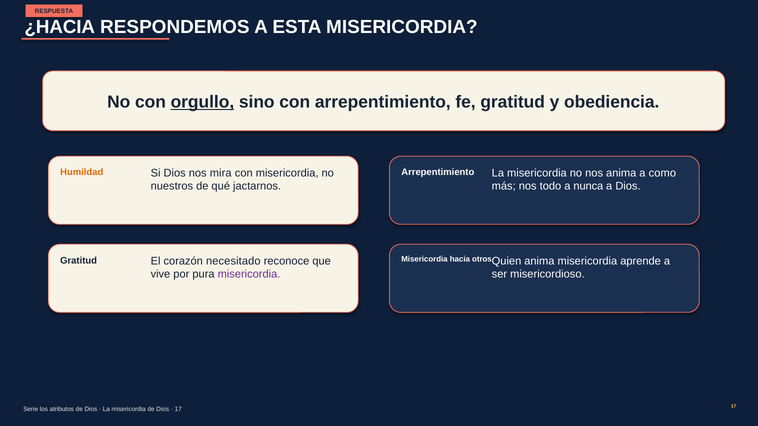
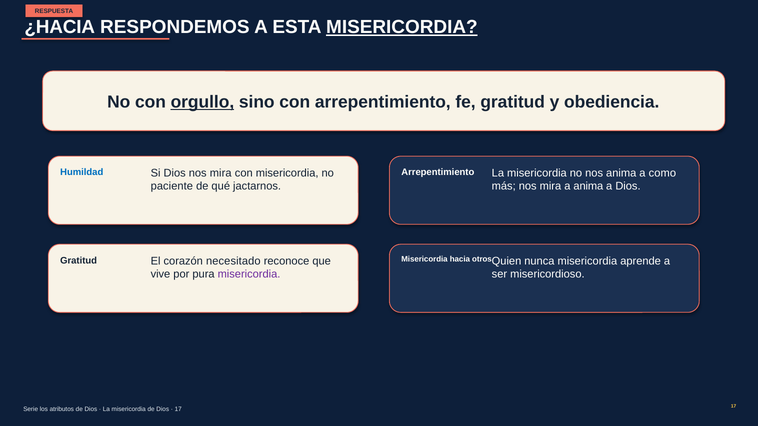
MISERICORDIA at (402, 27) underline: none -> present
Humildad colour: orange -> blue
nuestros: nuestros -> paciente
más nos todo: todo -> mira
a nunca: nunca -> anima
anima at (539, 261): anima -> nunca
